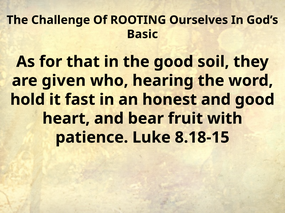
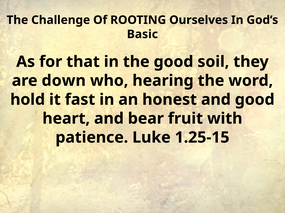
given: given -> down
8.18-15: 8.18-15 -> 1.25-15
